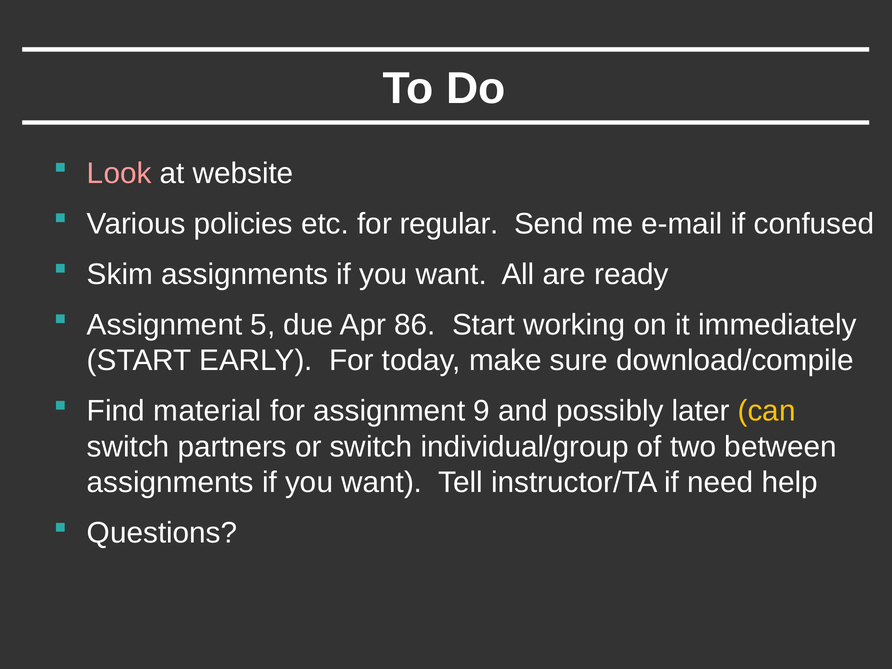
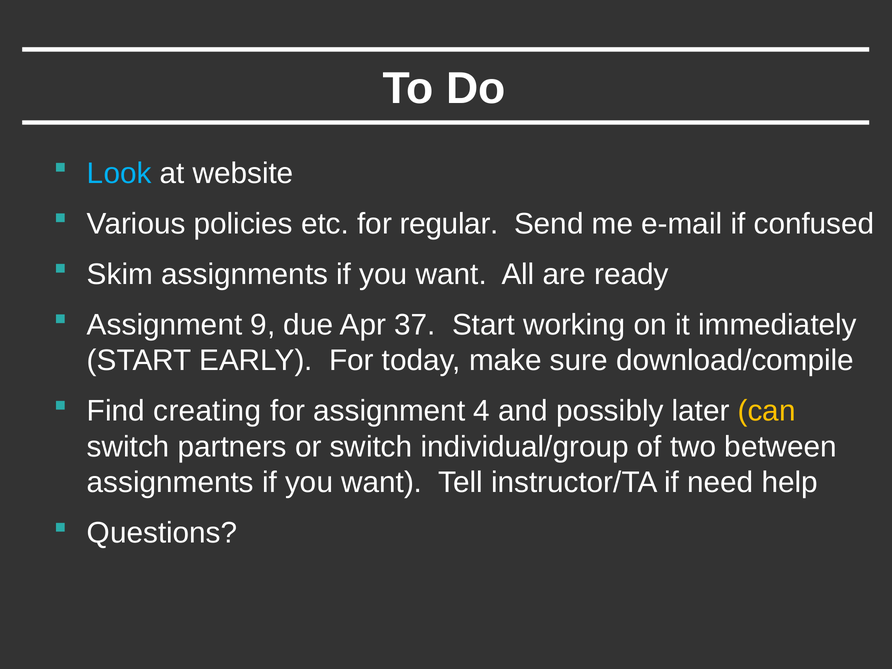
Look colour: pink -> light blue
5: 5 -> 9
86: 86 -> 37
material: material -> creating
9: 9 -> 4
